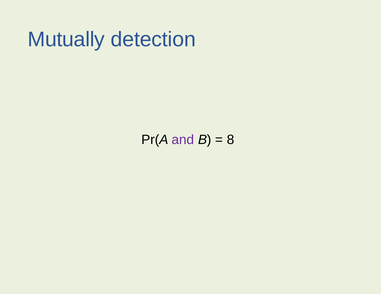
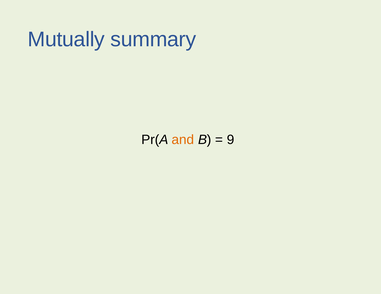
detection: detection -> summary
and colour: purple -> orange
8: 8 -> 9
